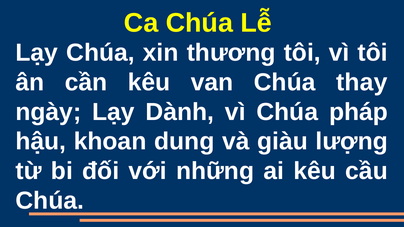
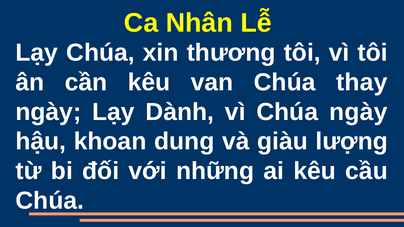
Ca Chúa: Chúa -> Nhân
Chúa pháp: pháp -> ngày
